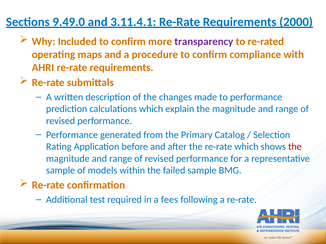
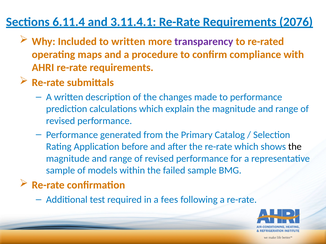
9.49.0: 9.49.0 -> 6.11.4
2000: 2000 -> 2076
Included to confirm: confirm -> written
the at (295, 147) colour: red -> black
